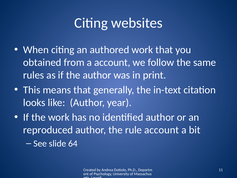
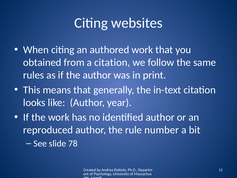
a account: account -> citation
rule account: account -> number
64: 64 -> 78
